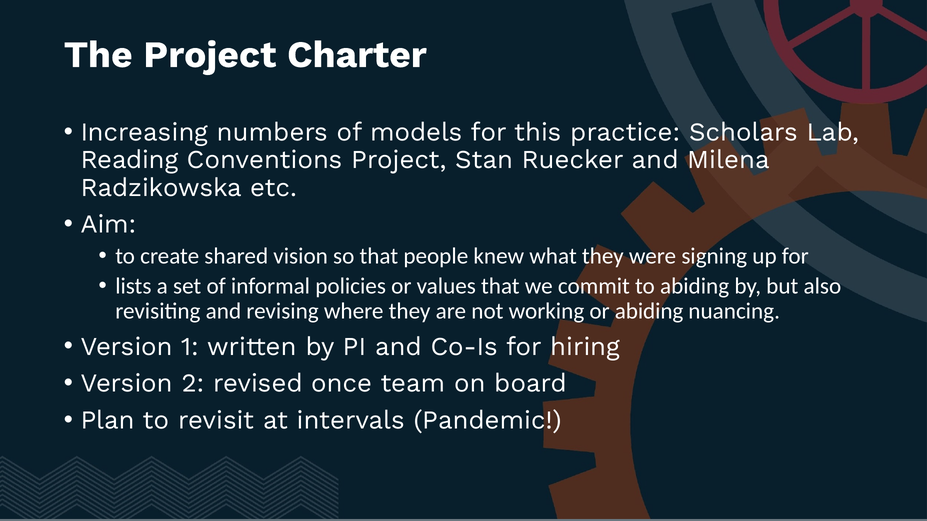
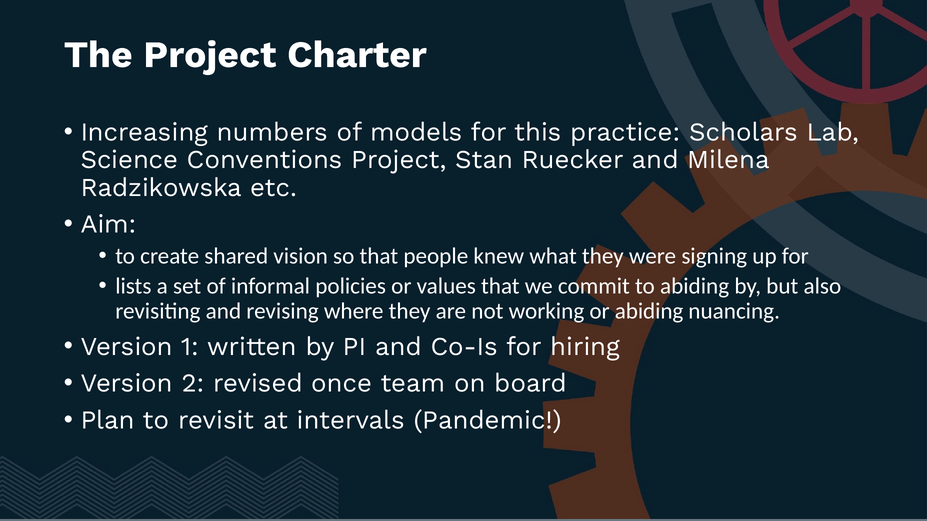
Reading: Reading -> Science
